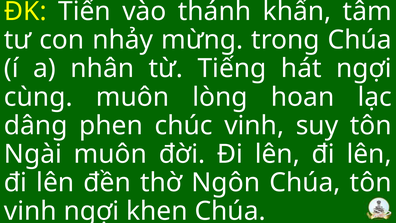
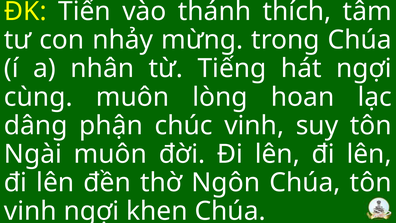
khấn: khấn -> thích
phen: phen -> phận
